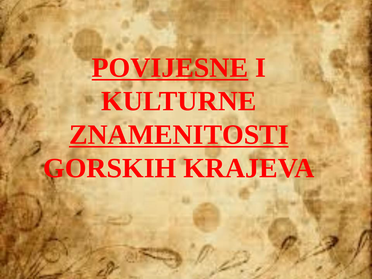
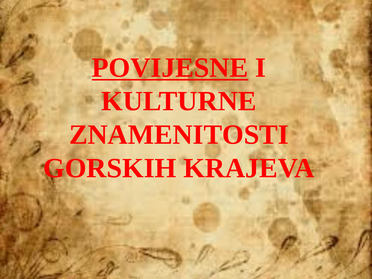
ZNAMENITOSTI underline: present -> none
